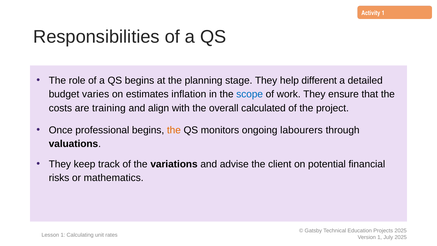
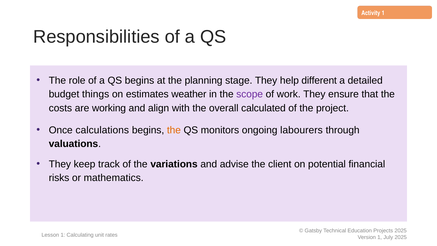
varies: varies -> things
inflation: inflation -> weather
scope colour: blue -> purple
training: training -> working
professional: professional -> calculations
